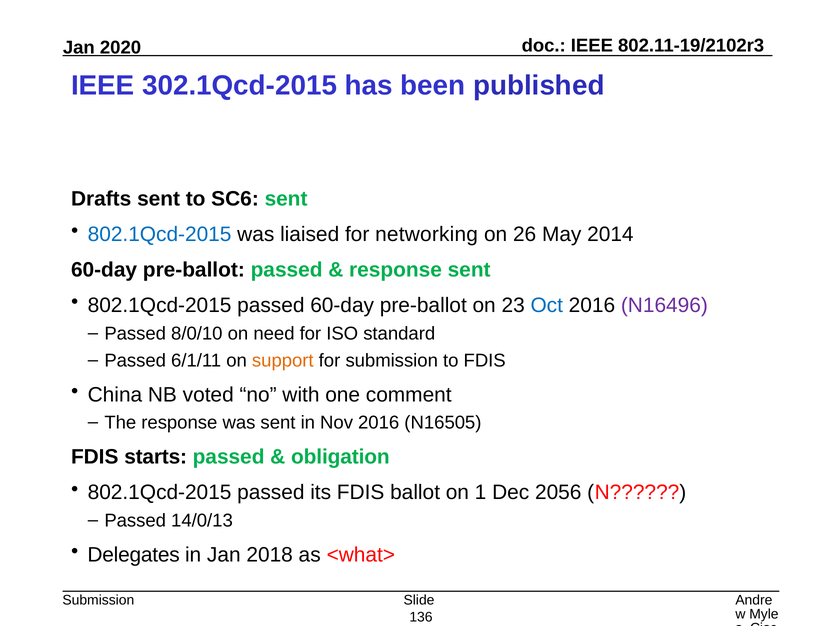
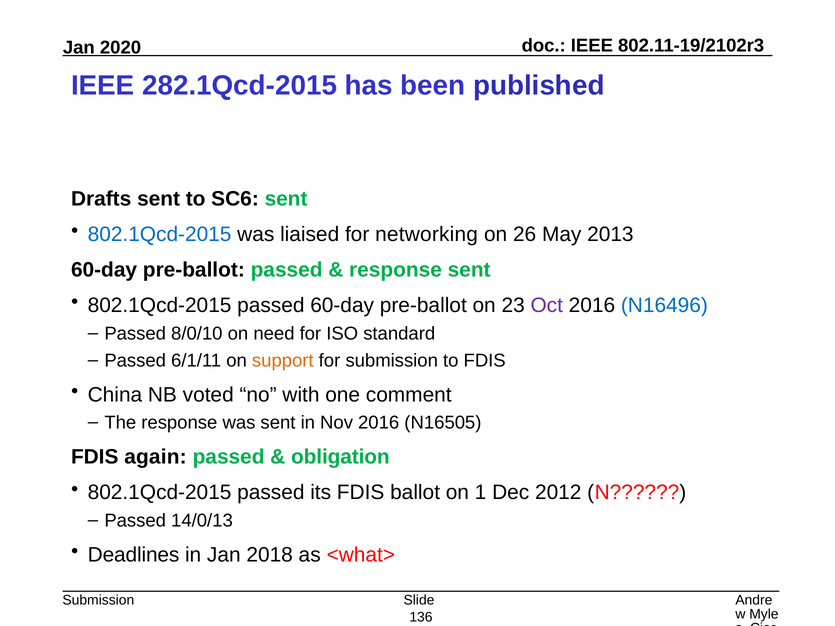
302.1Qcd-2015: 302.1Qcd-2015 -> 282.1Qcd-2015
2014: 2014 -> 2013
Oct colour: blue -> purple
N16496 colour: purple -> blue
starts: starts -> again
2056: 2056 -> 2012
Delegates: Delegates -> Deadlines
